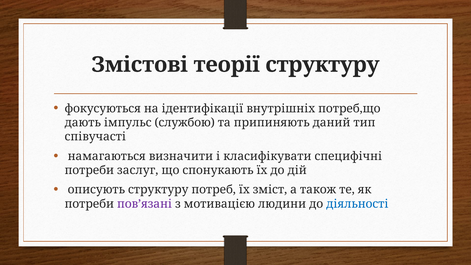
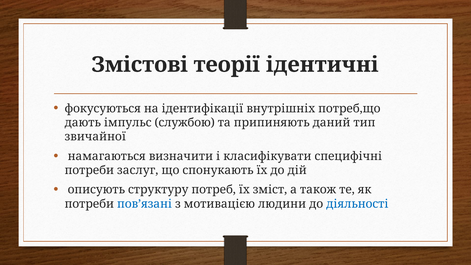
теорії структуру: структуру -> ідентичні
співучасті: співучасті -> звичайної
пов’язані colour: purple -> blue
